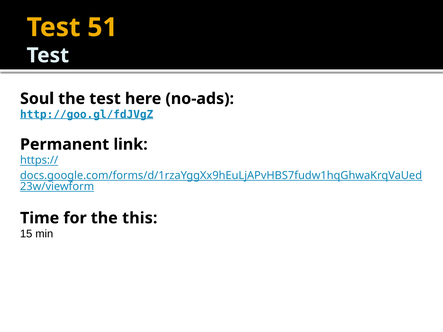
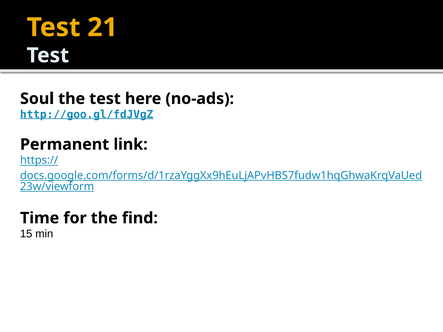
51: 51 -> 21
this: this -> find
